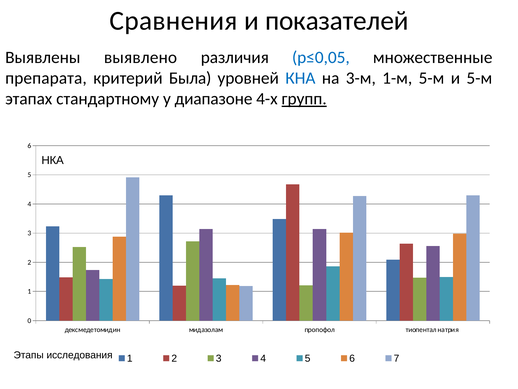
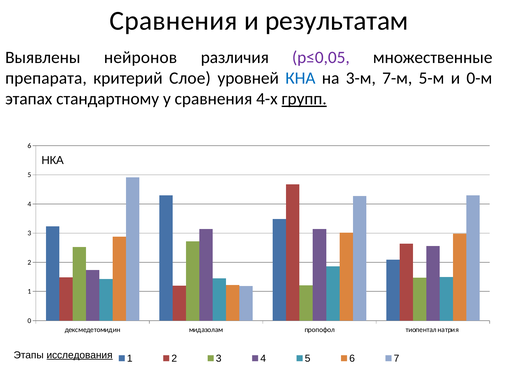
показателей: показателей -> результатам
выявлено: выявлено -> нейронов
р≤0,05 colour: blue -> purple
Была: Была -> Слое
1-м: 1-м -> 7-м
и 5-м: 5-м -> 0-м
у диапазоне: диапазоне -> сравнения
исследования underline: none -> present
